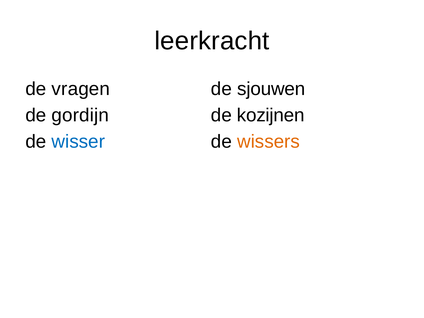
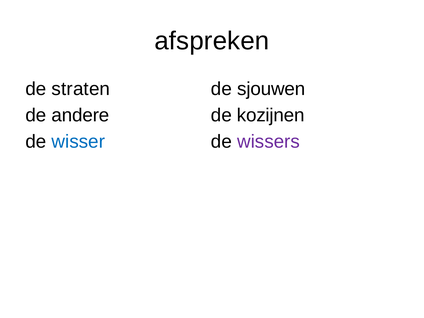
leerkracht: leerkracht -> afspreken
vragen: vragen -> straten
gordijn: gordijn -> andere
wissers colour: orange -> purple
